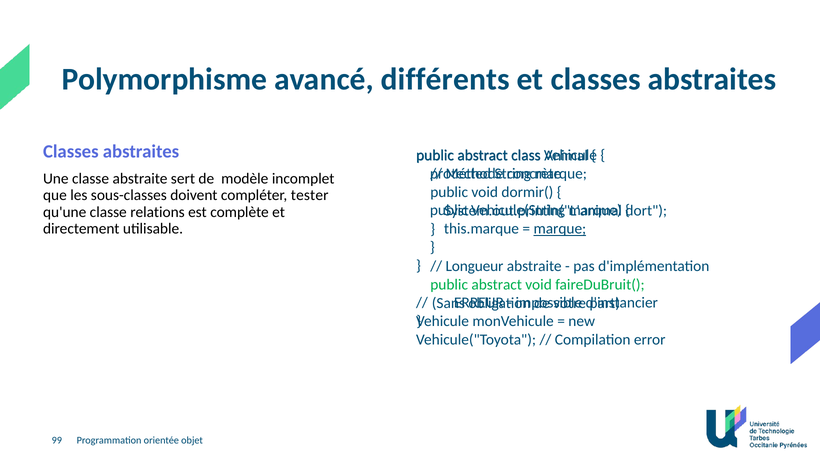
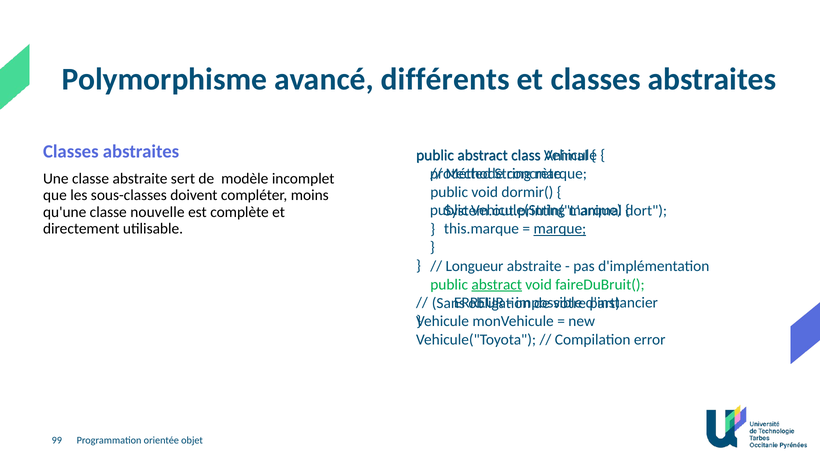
tester: tester -> moins
relations: relations -> nouvelle
abstract at (497, 285) underline: none -> present
